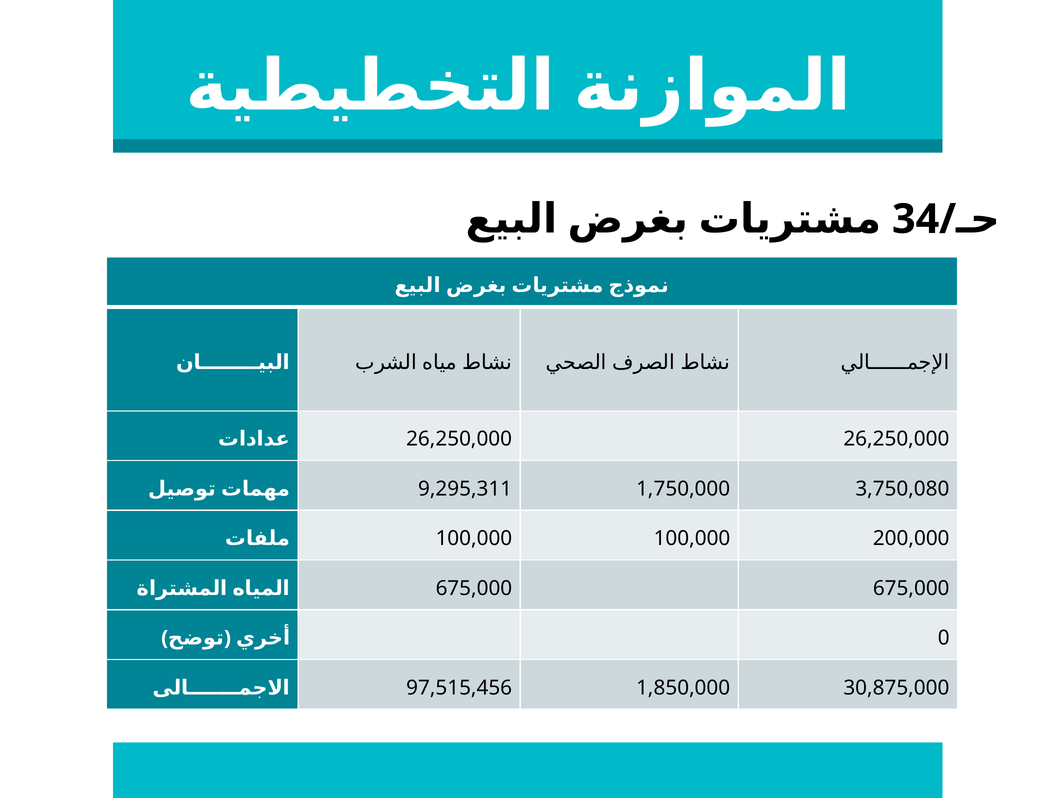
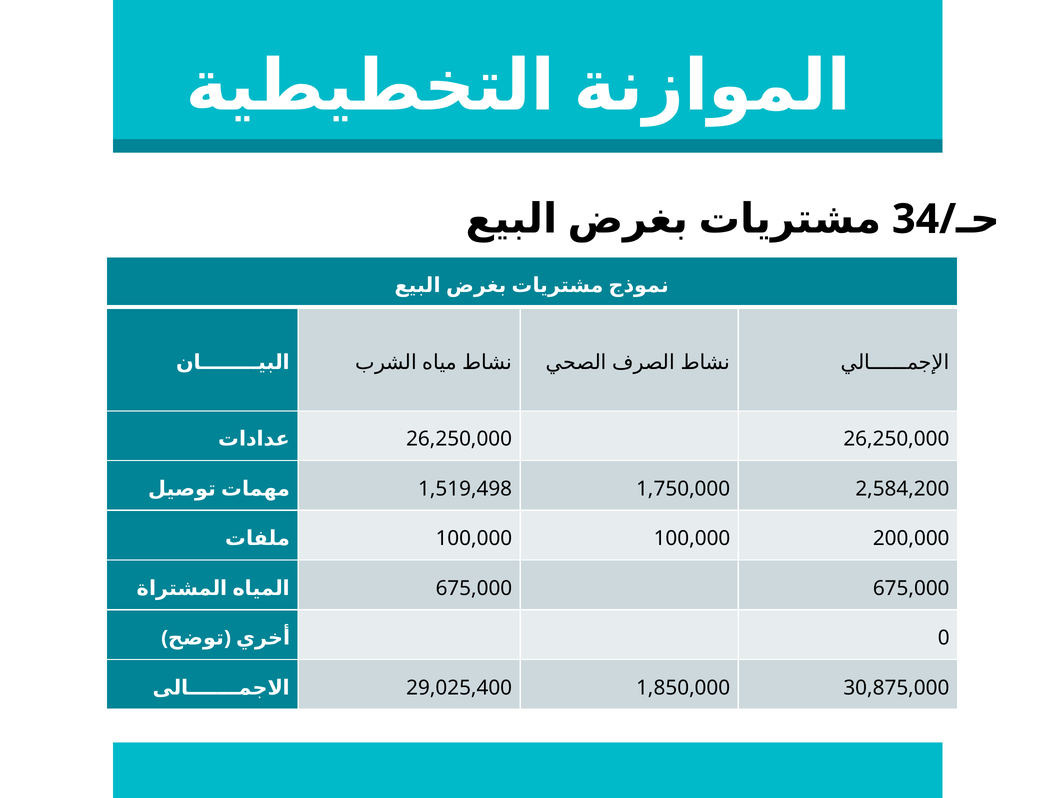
9,295,311: 9,295,311 -> 1,519,498
3,750,080: 3,750,080 -> 2,584,200
97,515,456: 97,515,456 -> 29,025,400
